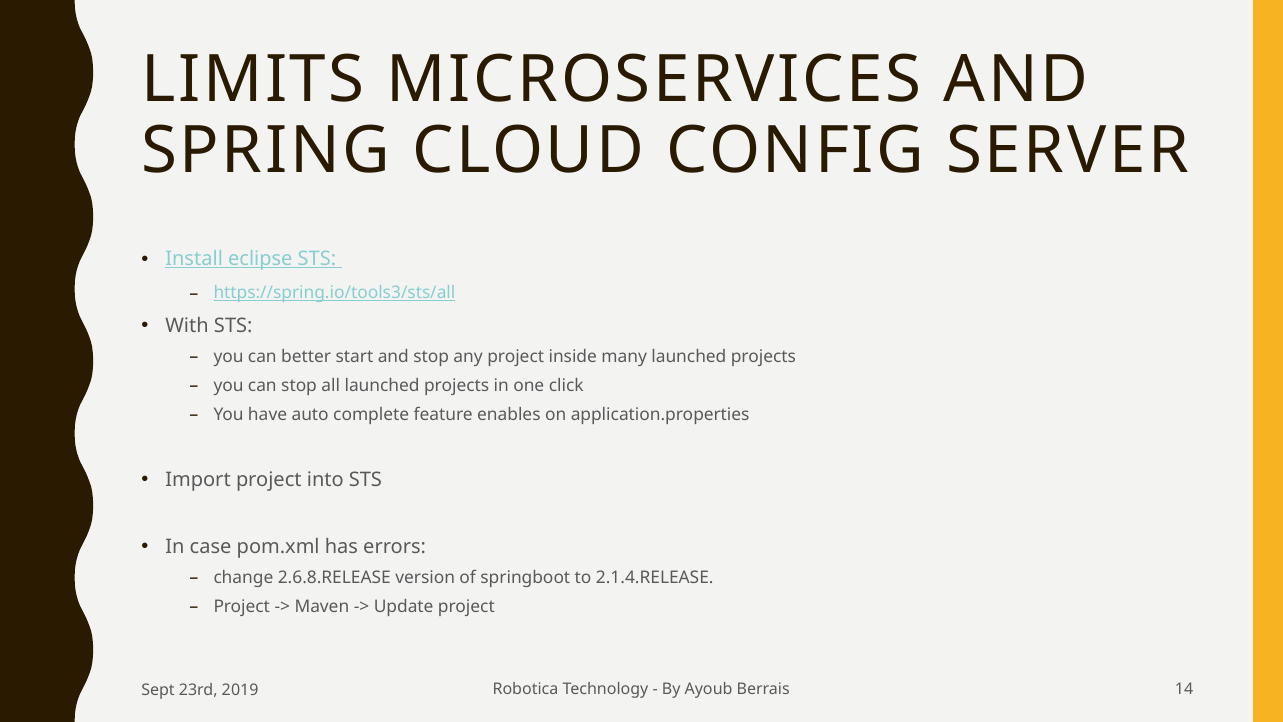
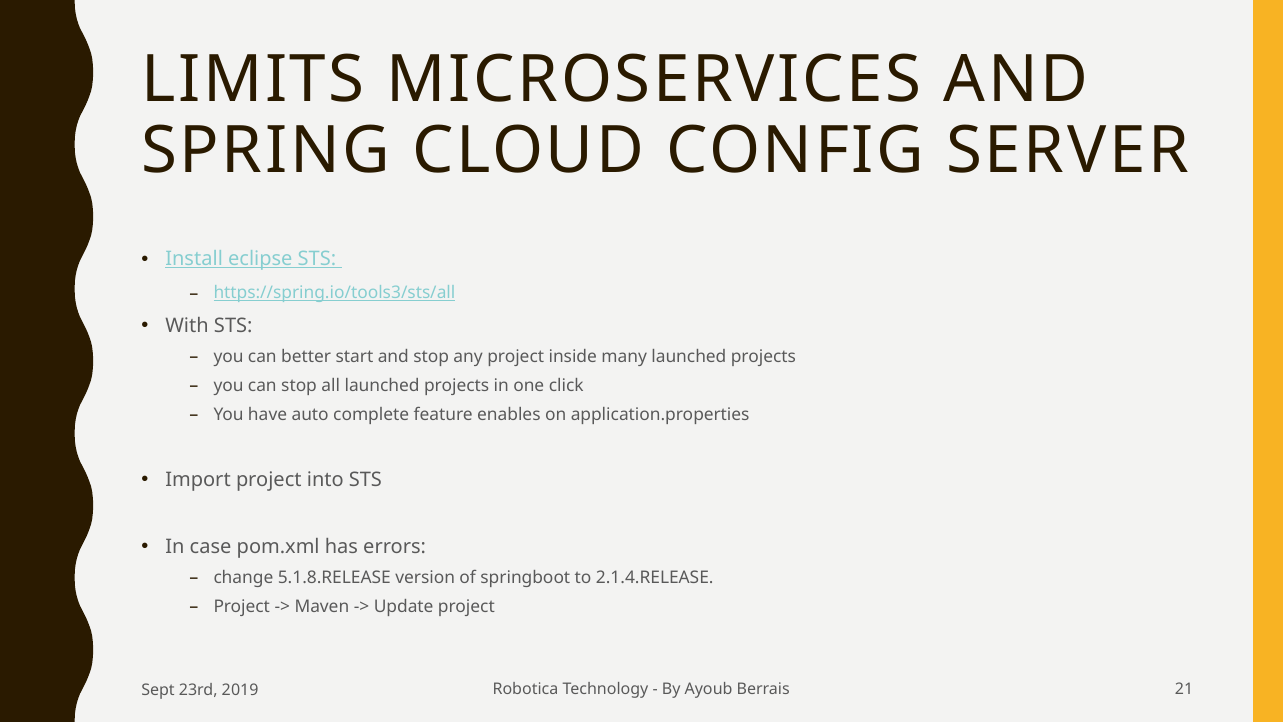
2.6.8.RELEASE: 2.6.8.RELEASE -> 5.1.8.RELEASE
14: 14 -> 21
